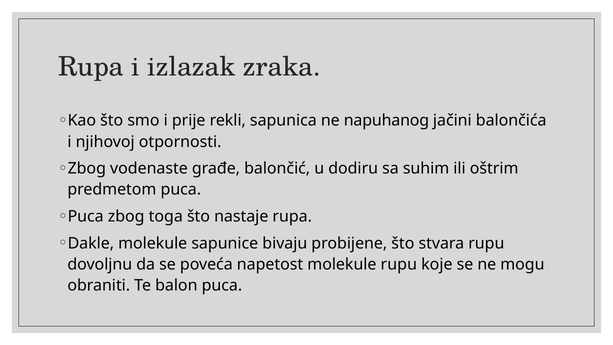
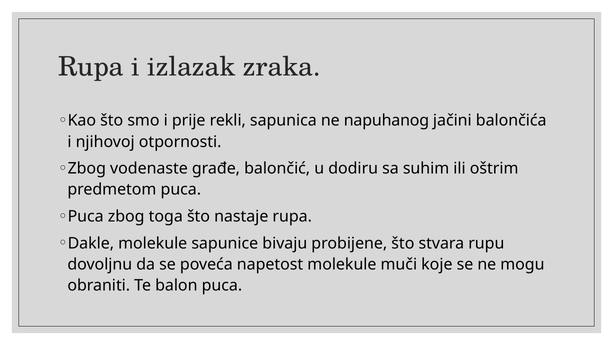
molekule rupu: rupu -> muči
